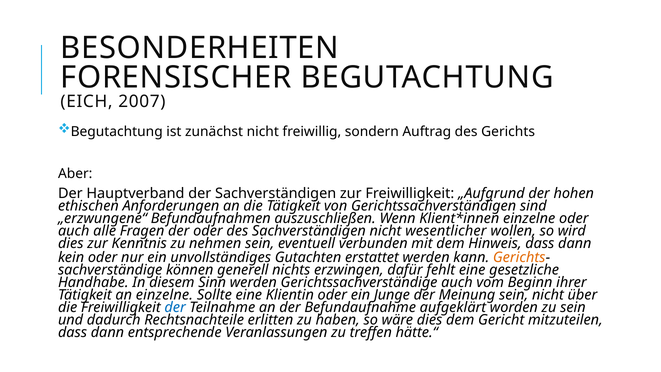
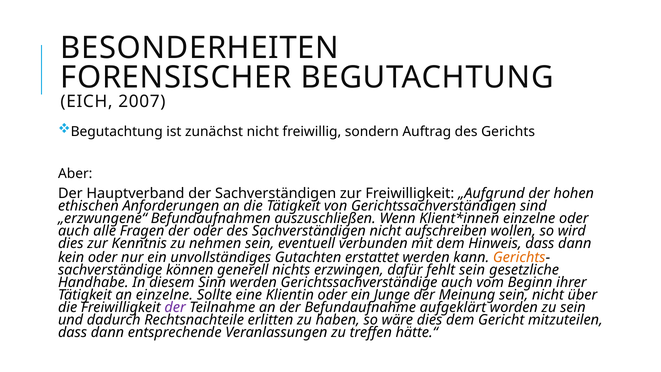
wesentlicher: wesentlicher -> aufschreiben
fehlt eine: eine -> sein
der at (175, 307) colour: blue -> purple
